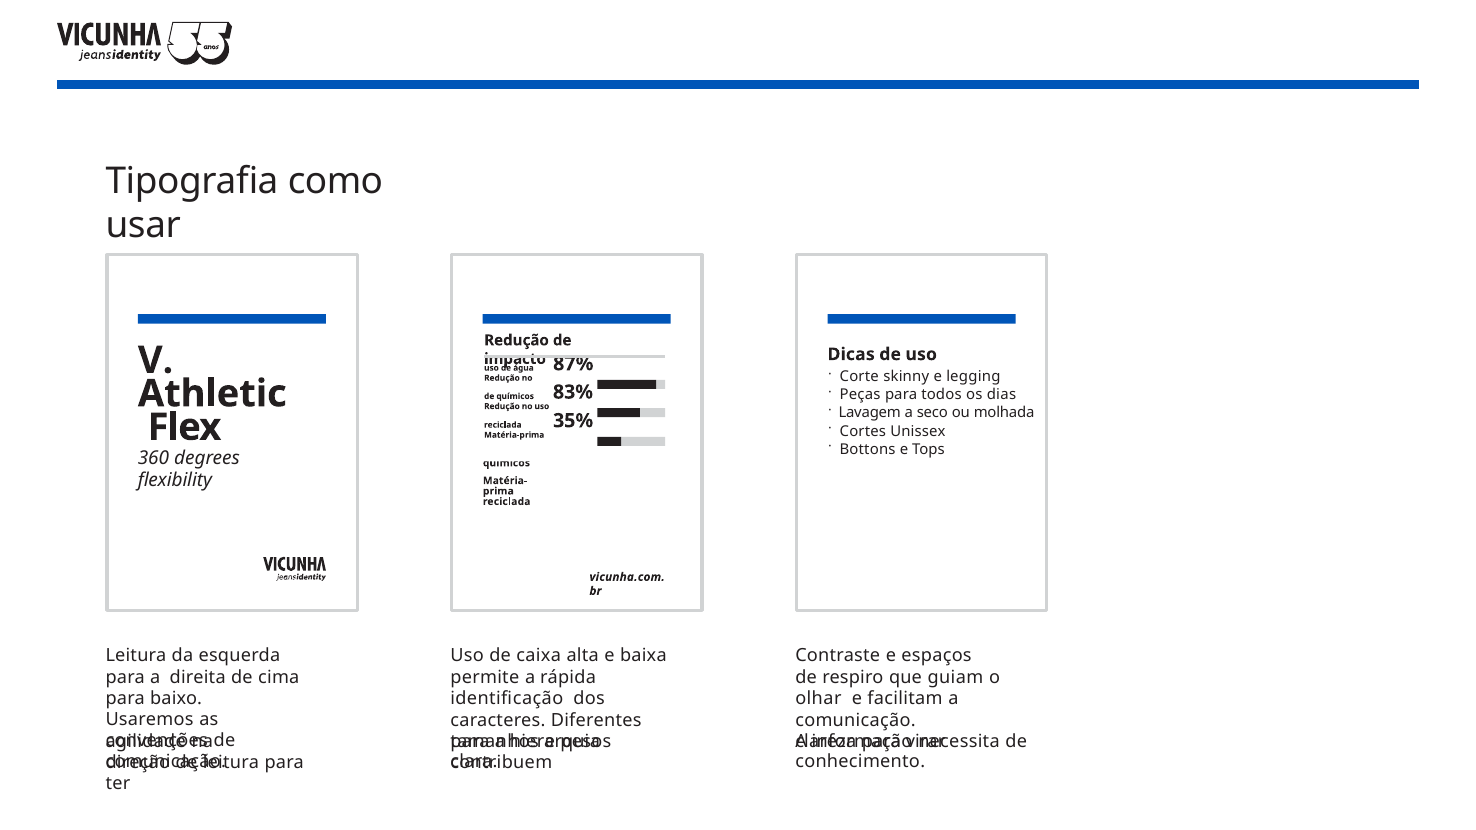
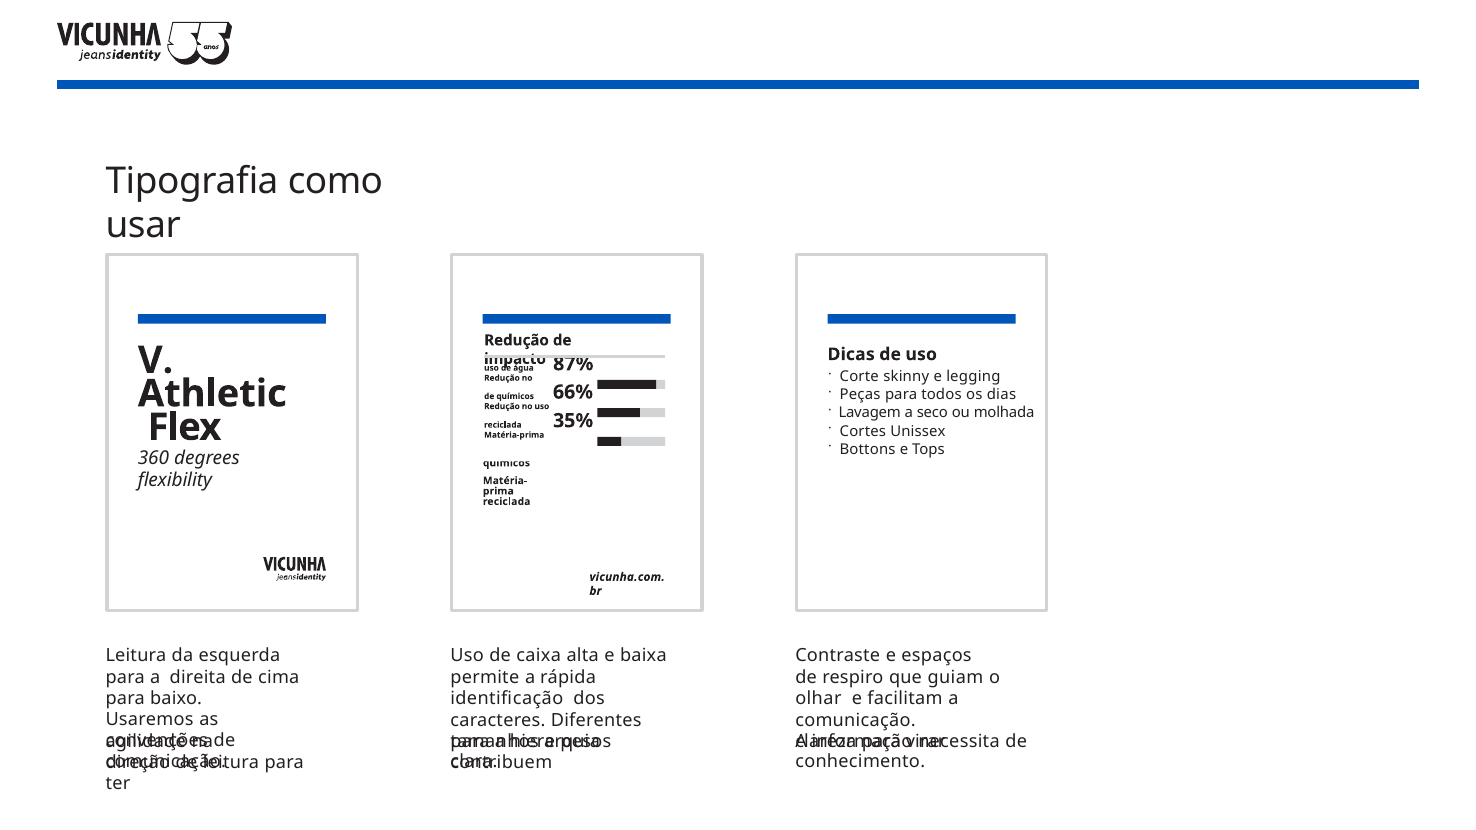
83%: 83% -> 66%
